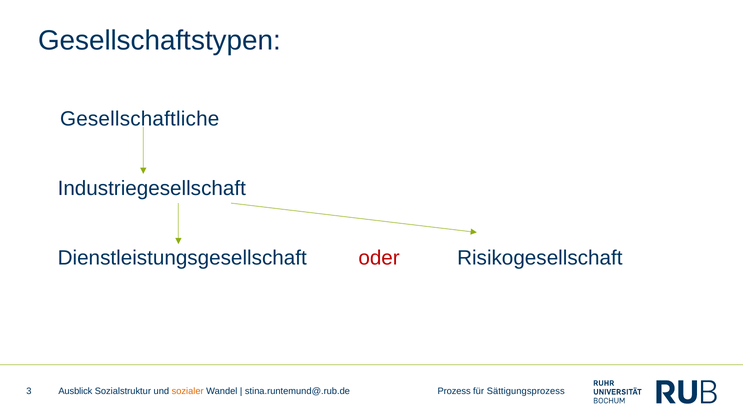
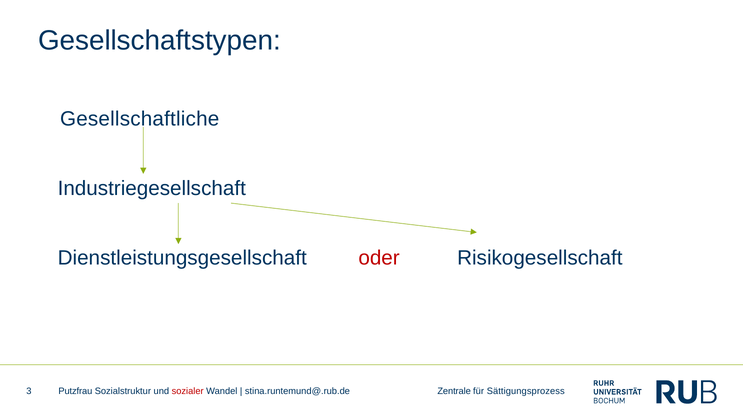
Ausblick: Ausblick -> Putzfrau
sozialer colour: orange -> red
Prozess: Prozess -> Zentrale
